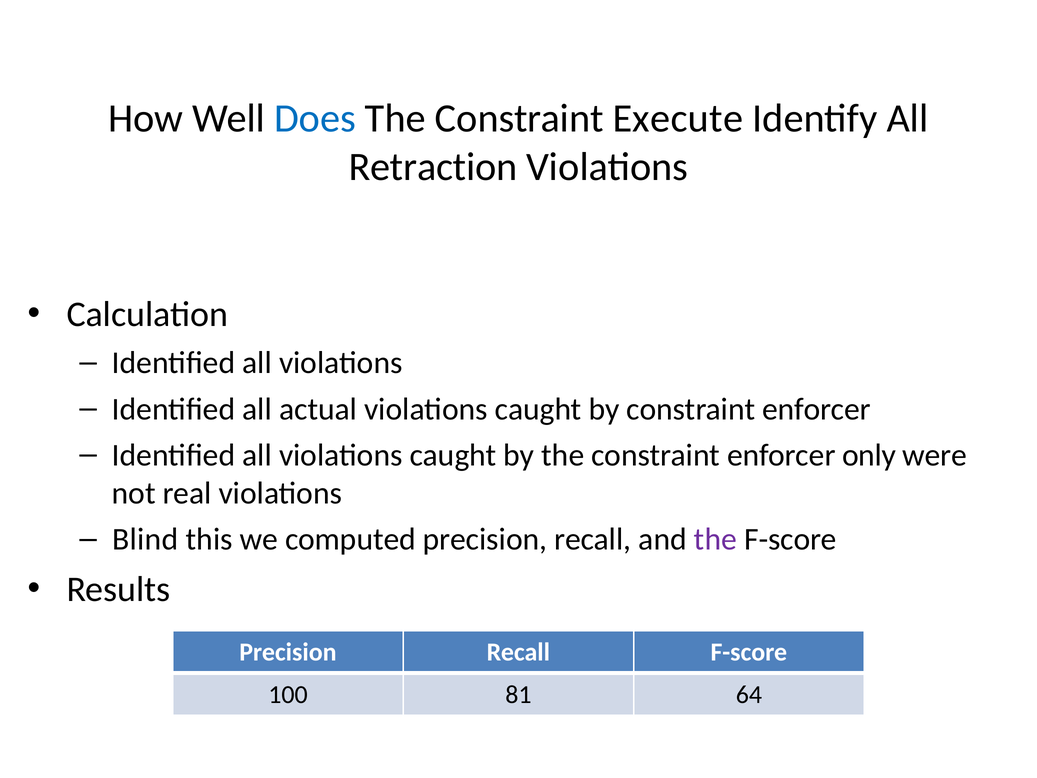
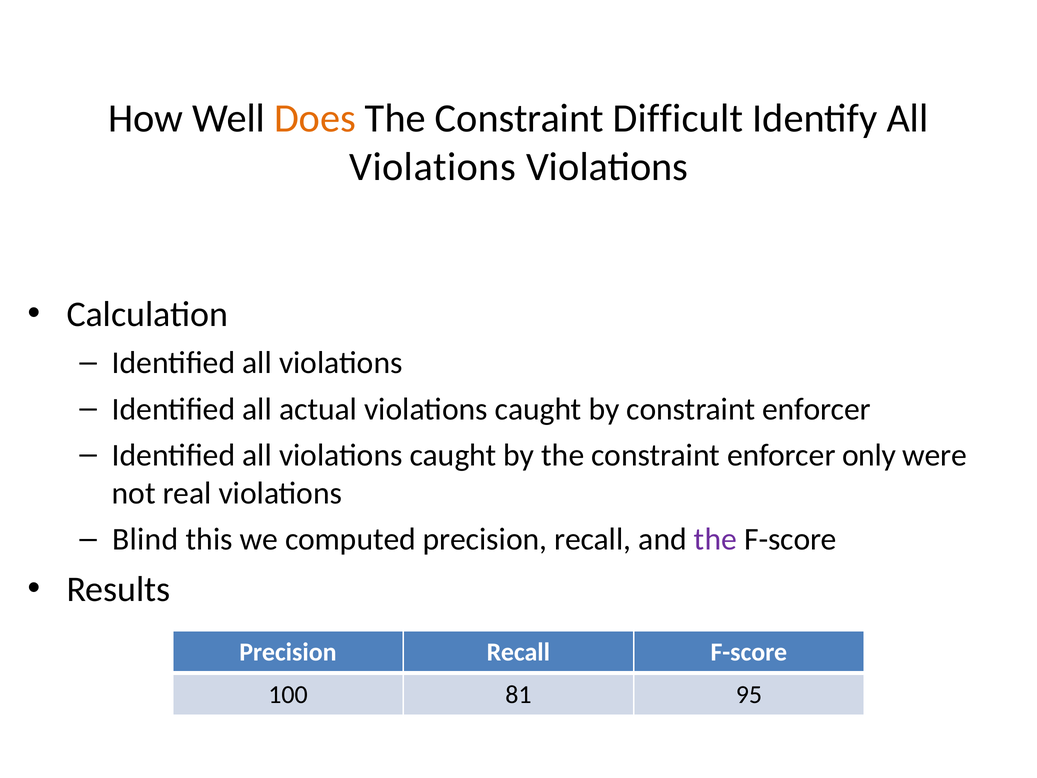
Does colour: blue -> orange
Execute: Execute -> Difficult
Retraction at (433, 167): Retraction -> Violations
64: 64 -> 95
